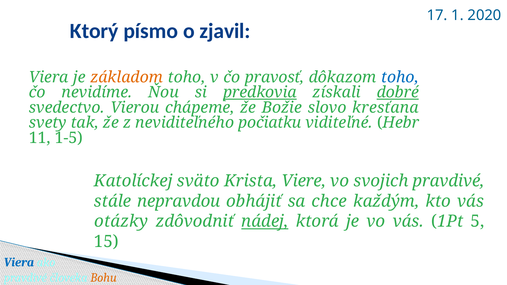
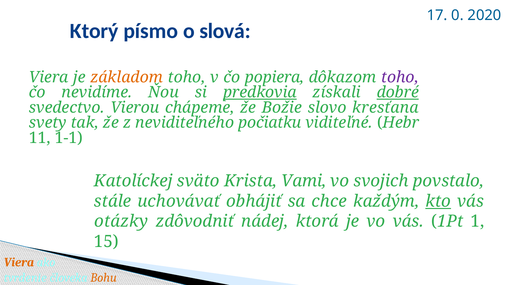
1: 1 -> 0
zjavil: zjavil -> slová
pravosť: pravosť -> popiera
toho at (400, 77) colour: blue -> purple
1-5: 1-5 -> 1-1
Viere: Viere -> Vami
svojich pravdivé: pravdivé -> povstalo
nepravdou: nepravdou -> uchovávať
kto underline: none -> present
nádej underline: present -> none
5: 5 -> 1
Viera at (19, 263) colour: blue -> orange
pravdivé at (25, 278): pravdivé -> tvrdenie
